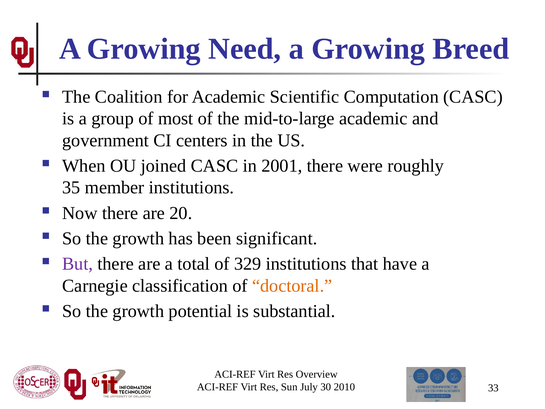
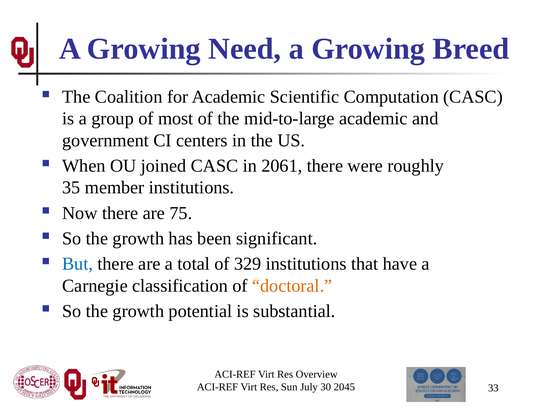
2001: 2001 -> 2061
20: 20 -> 75
But colour: purple -> blue
2010: 2010 -> 2045
